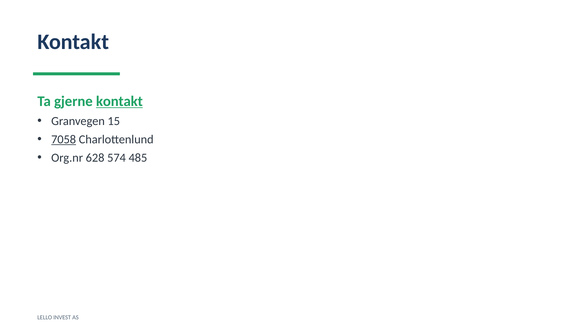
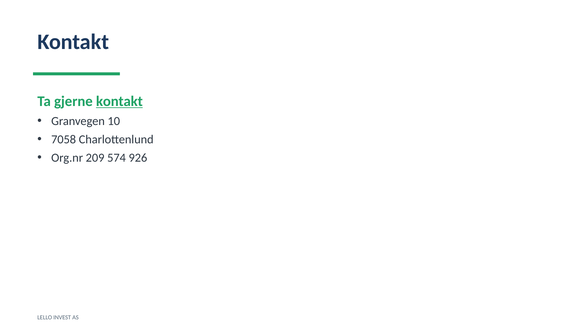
15: 15 -> 10
7058 underline: present -> none
628: 628 -> 209
485: 485 -> 926
